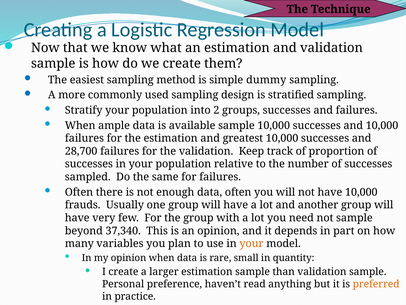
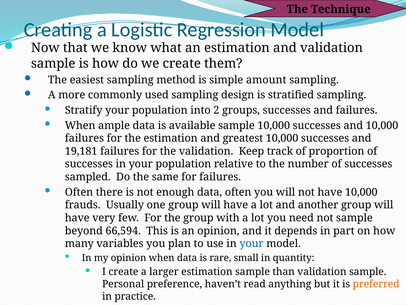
dummy: dummy -> amount
28,700: 28,700 -> 19,181
37,340: 37,340 -> 66,594
your at (251, 243) colour: orange -> blue
